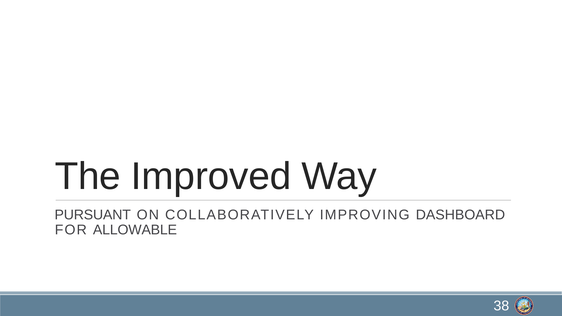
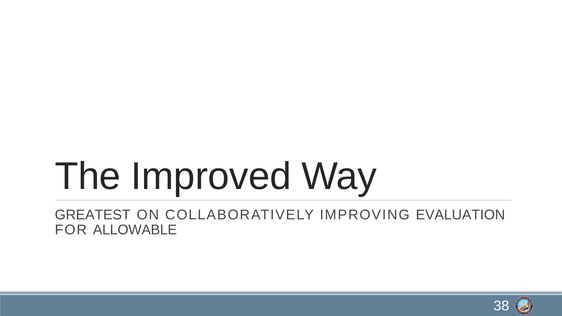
PURSUANT: PURSUANT -> GREATEST
DASHBOARD: DASHBOARD -> EVALUATION
